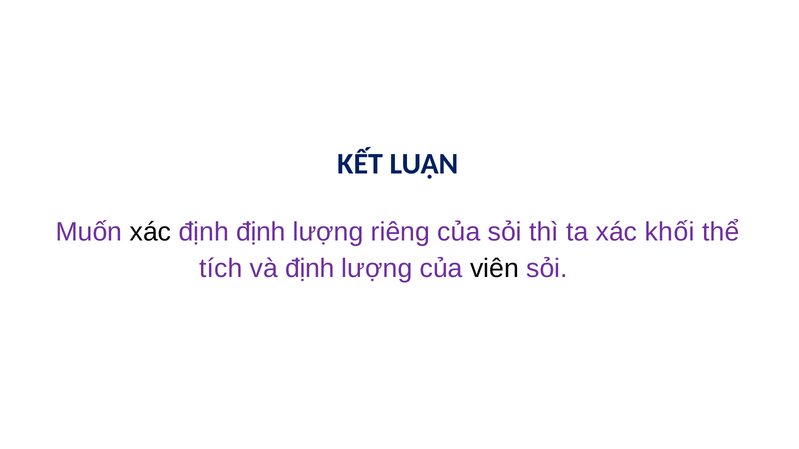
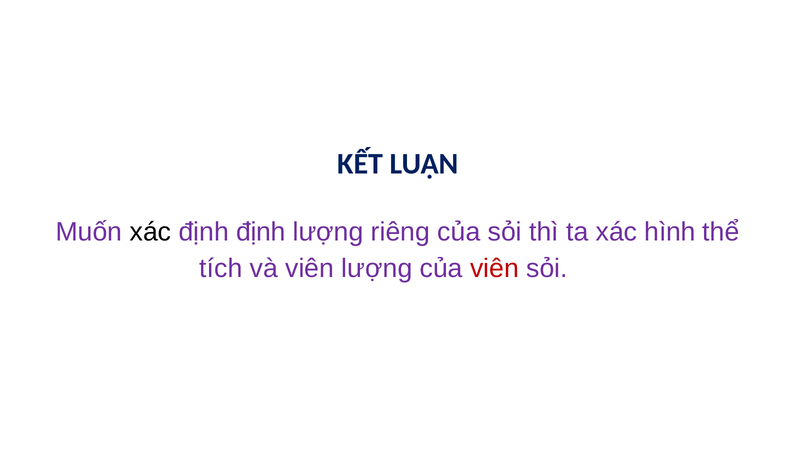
khối: khối -> hình
và định: định -> viên
viên at (495, 269) colour: black -> red
